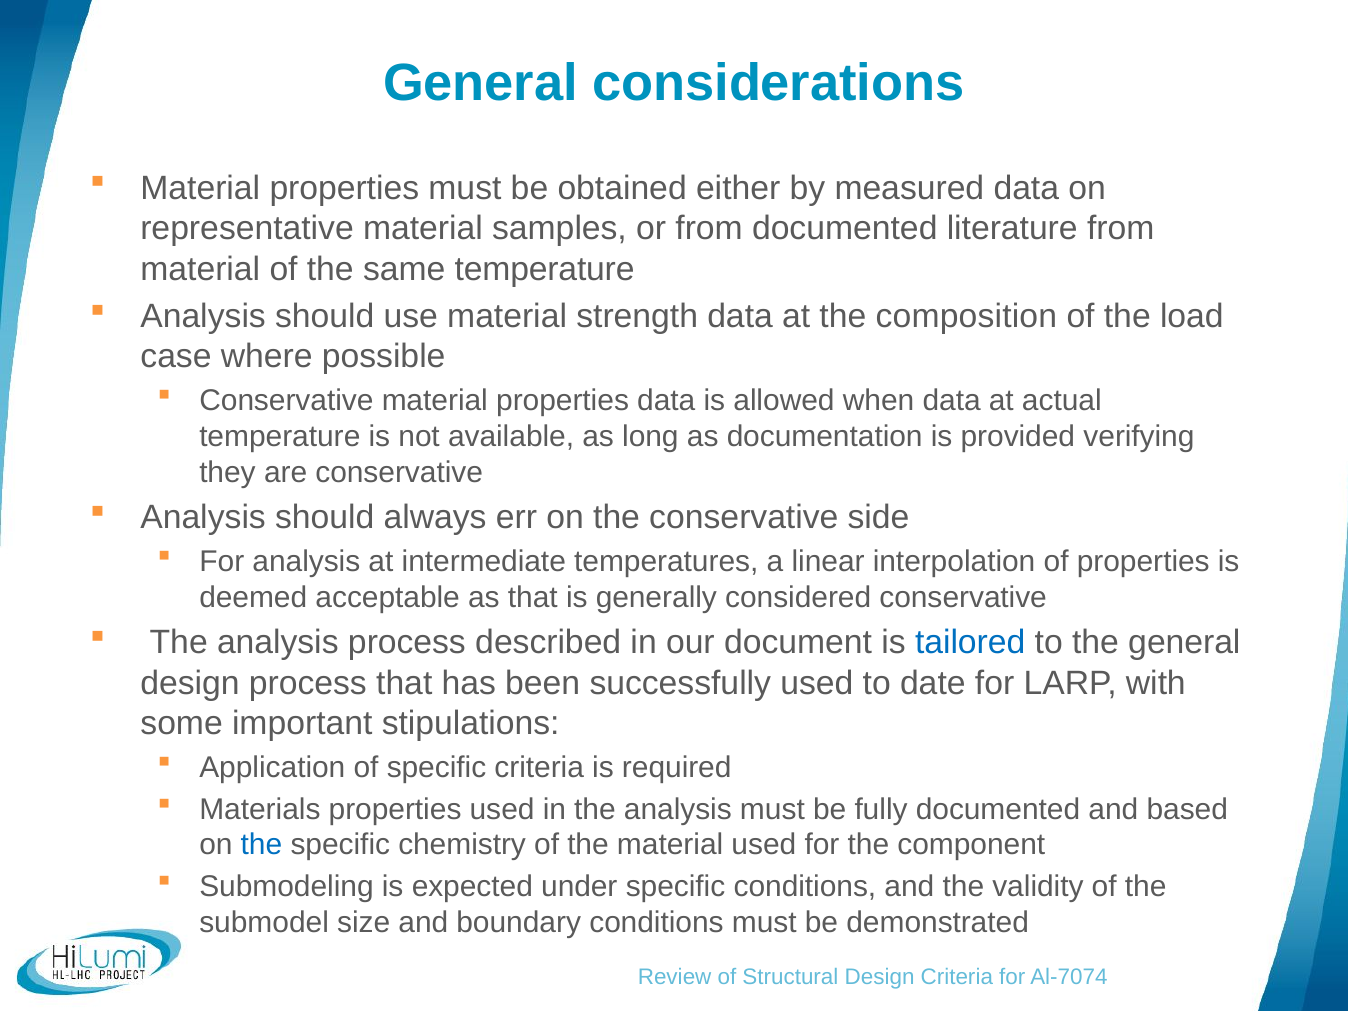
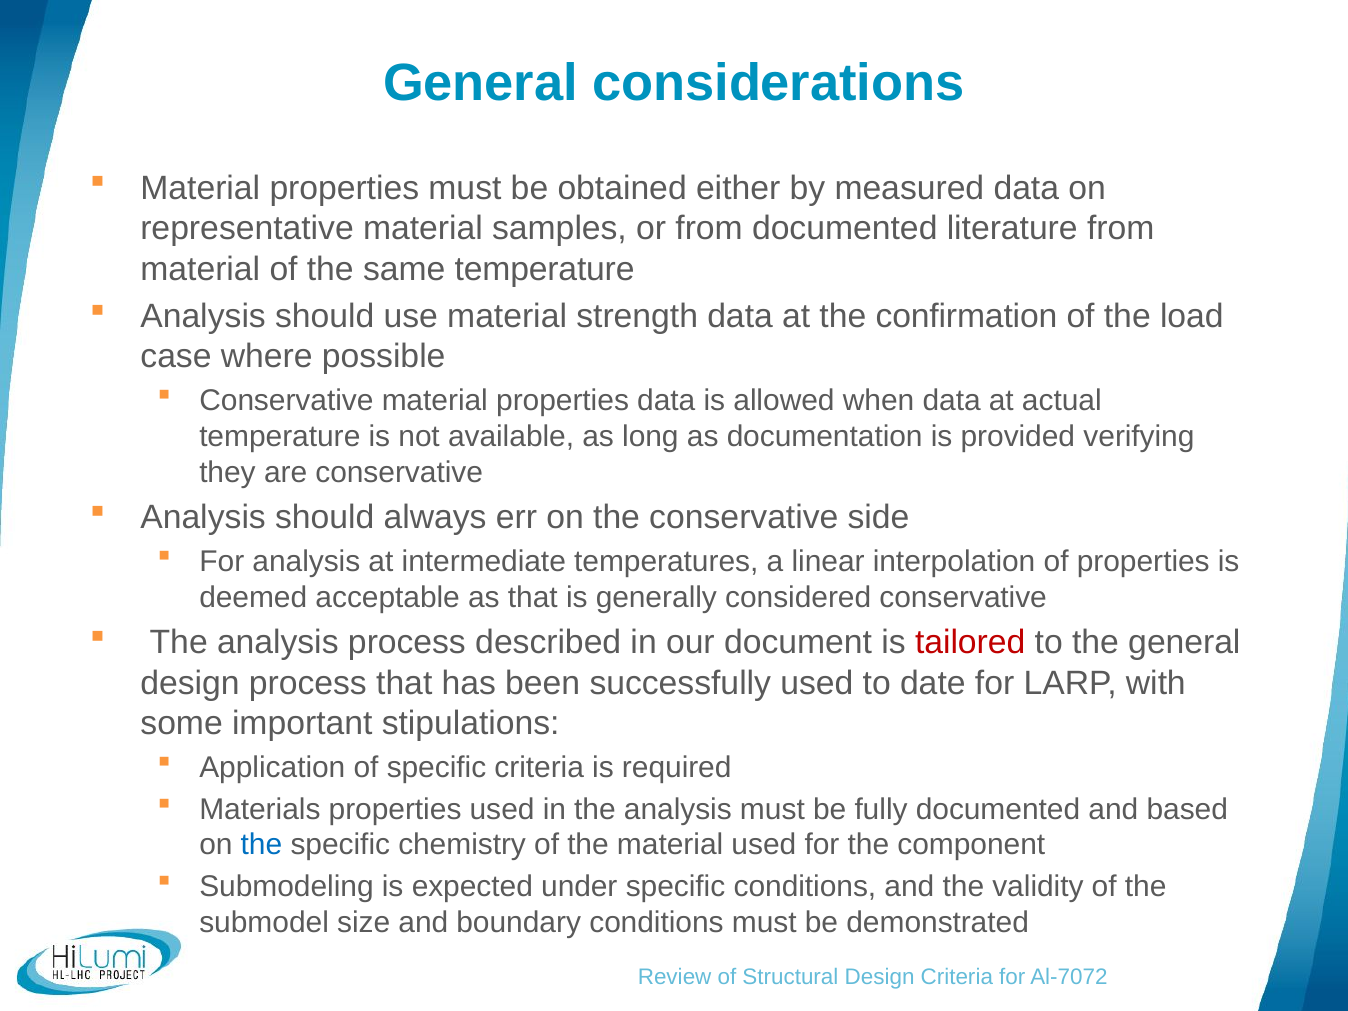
composition: composition -> confirmation
tailored colour: blue -> red
Al-7074: Al-7074 -> Al-7072
